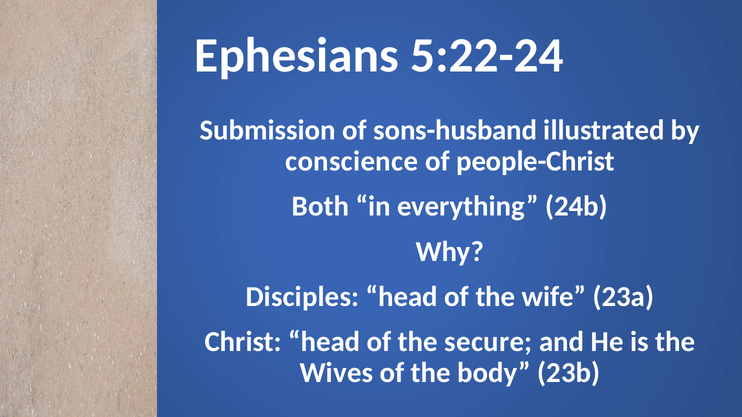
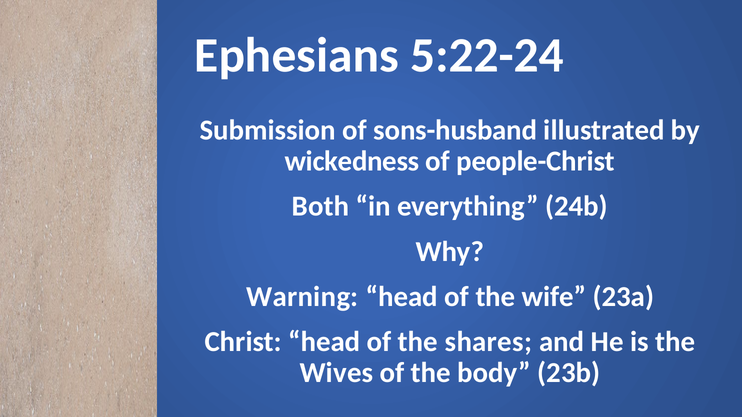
conscience: conscience -> wickedness
Disciples: Disciples -> Warning
secure: secure -> shares
